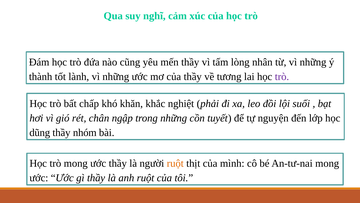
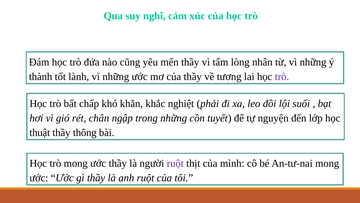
dũng: dũng -> thuật
nhóm: nhóm -> thông
ruột at (175, 163) colour: orange -> purple
